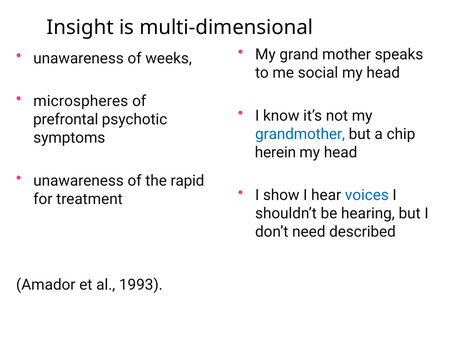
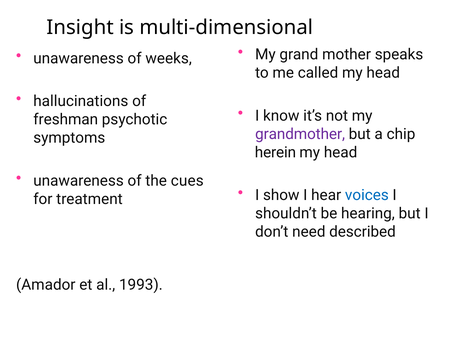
social: social -> called
microspheres: microspheres -> hallucinations
prefrontal: prefrontal -> freshman
grandmother colour: blue -> purple
rapid: rapid -> cues
